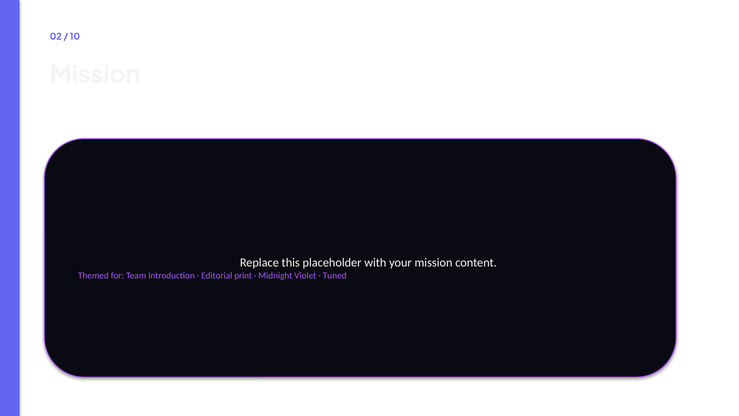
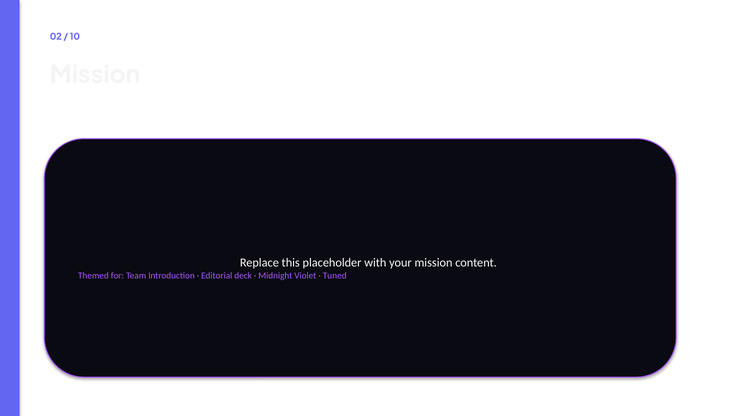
print: print -> deck
